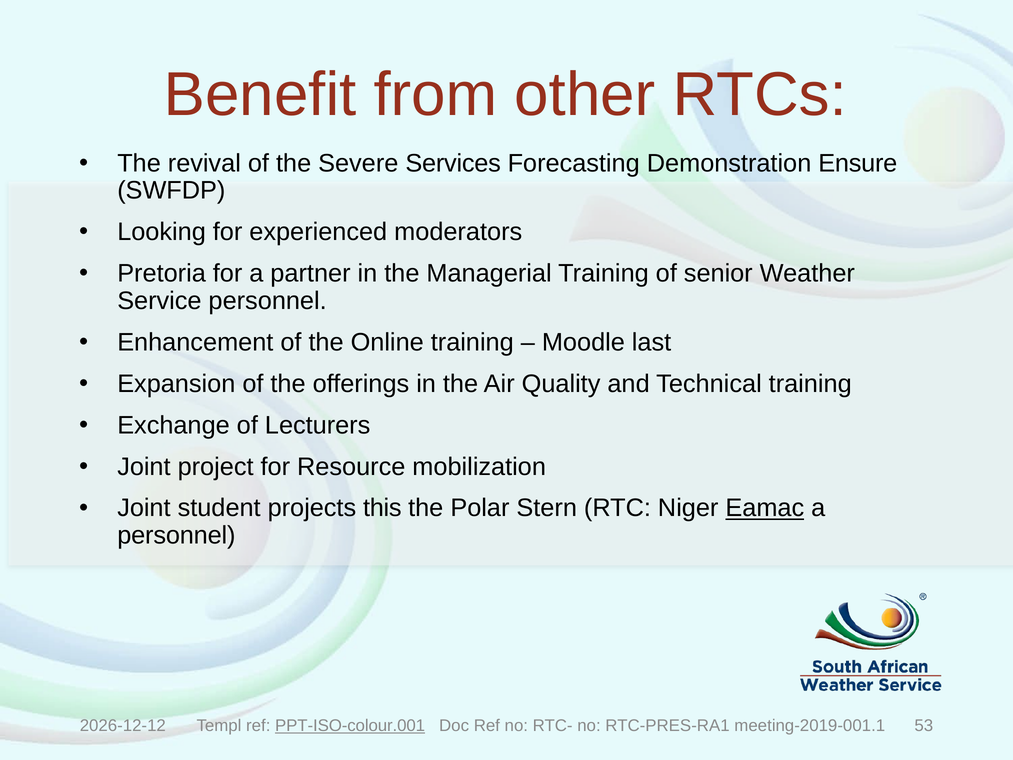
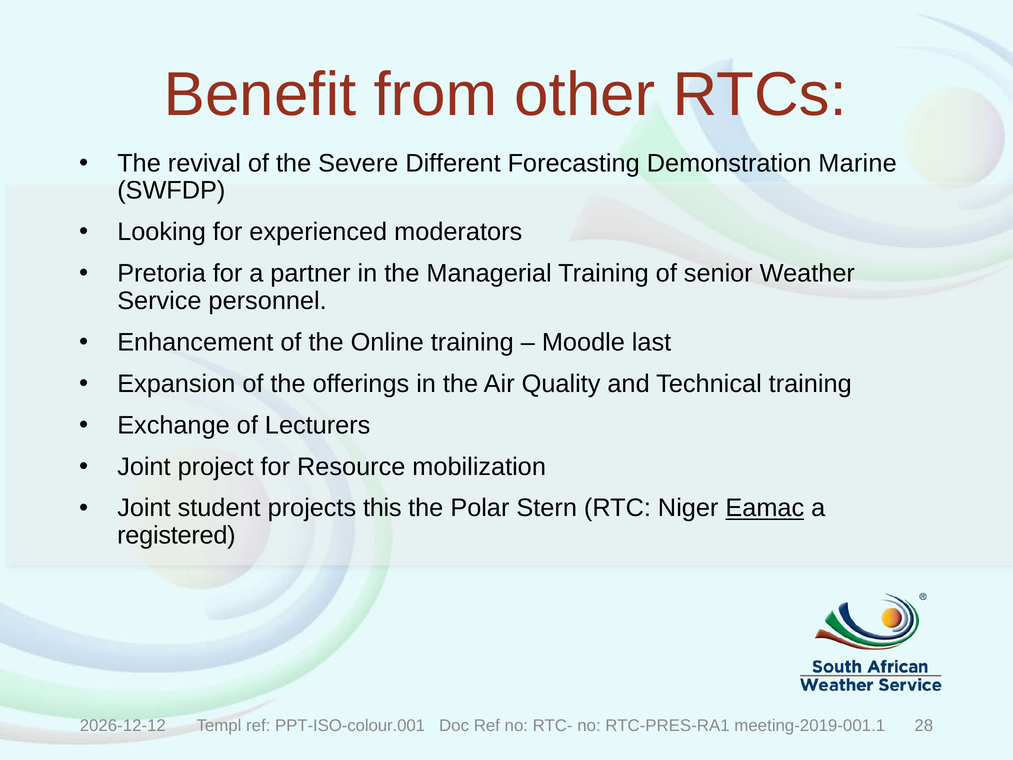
Services: Services -> Different
Ensure: Ensure -> Marine
personnel at (176, 535): personnel -> registered
PPT-ISO-colour.001 underline: present -> none
53: 53 -> 28
